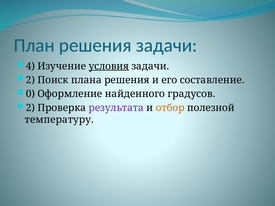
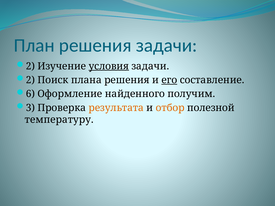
4 at (30, 66): 4 -> 2
его underline: none -> present
0: 0 -> 6
градусов: градусов -> получим
2 at (30, 108): 2 -> 3
результата colour: purple -> orange
